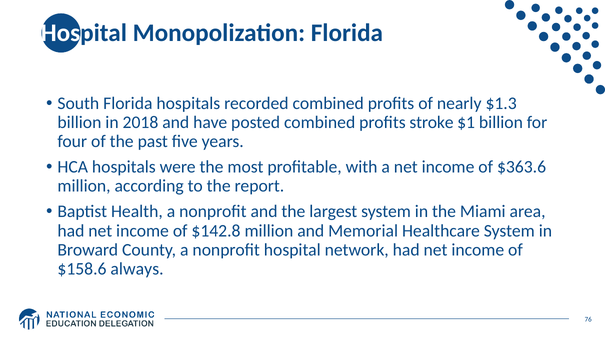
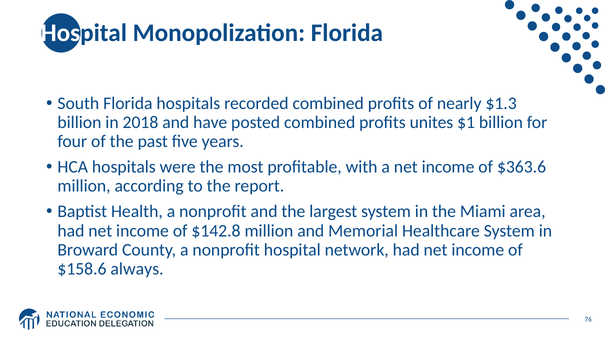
stroke: stroke -> unites
